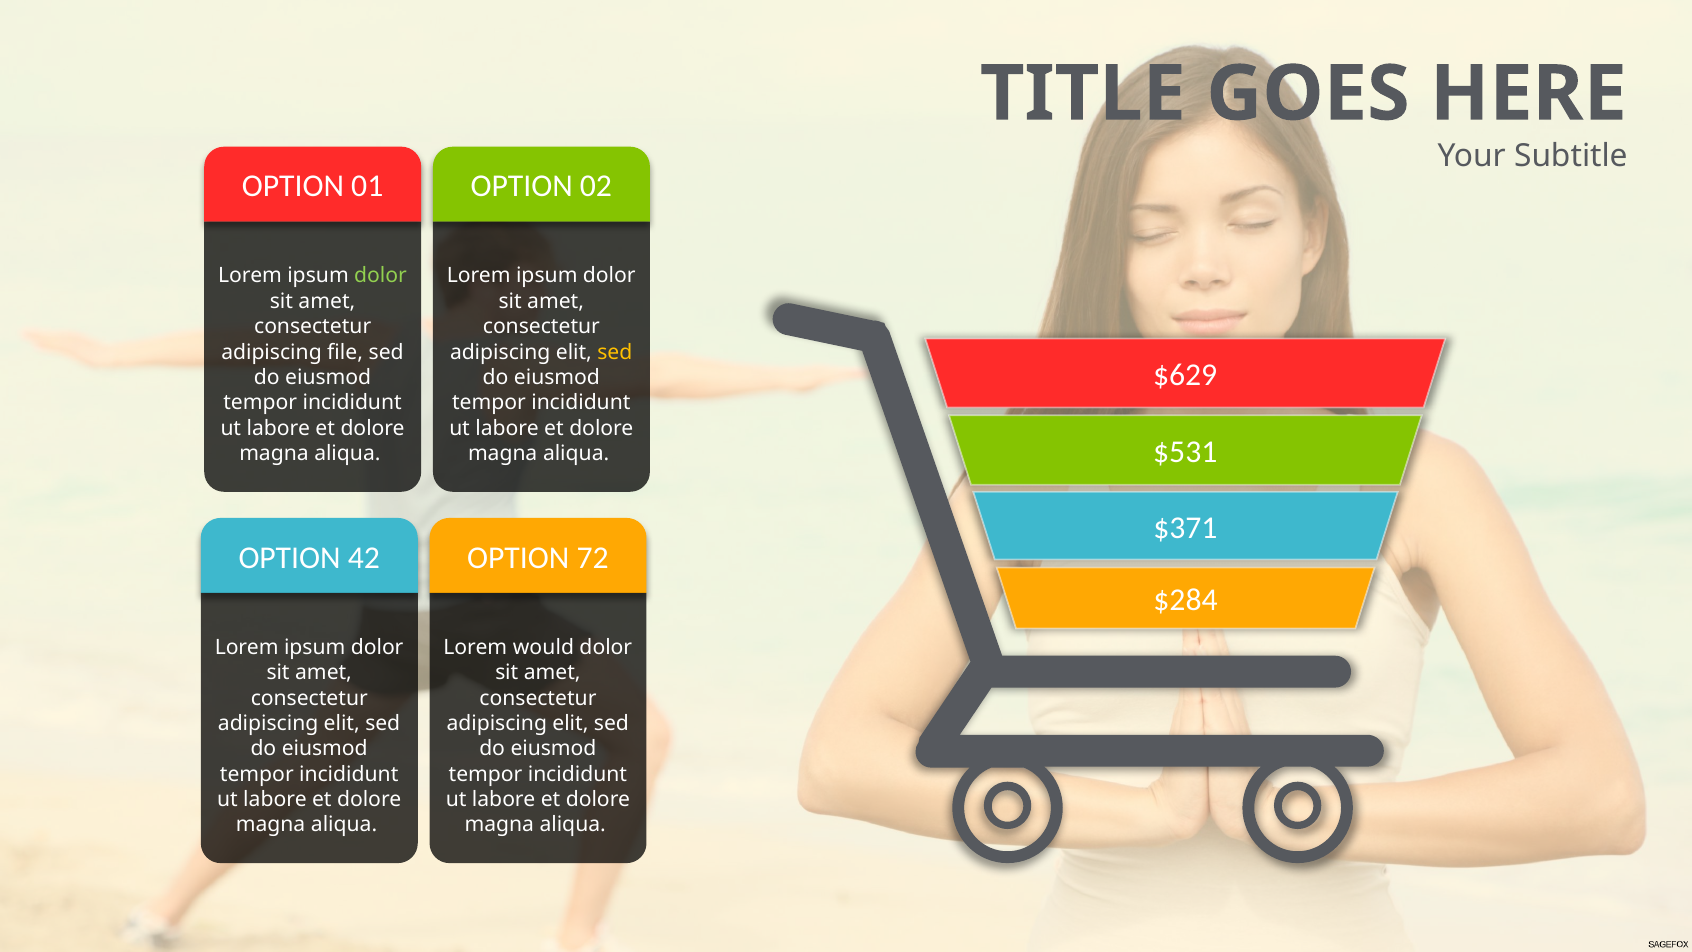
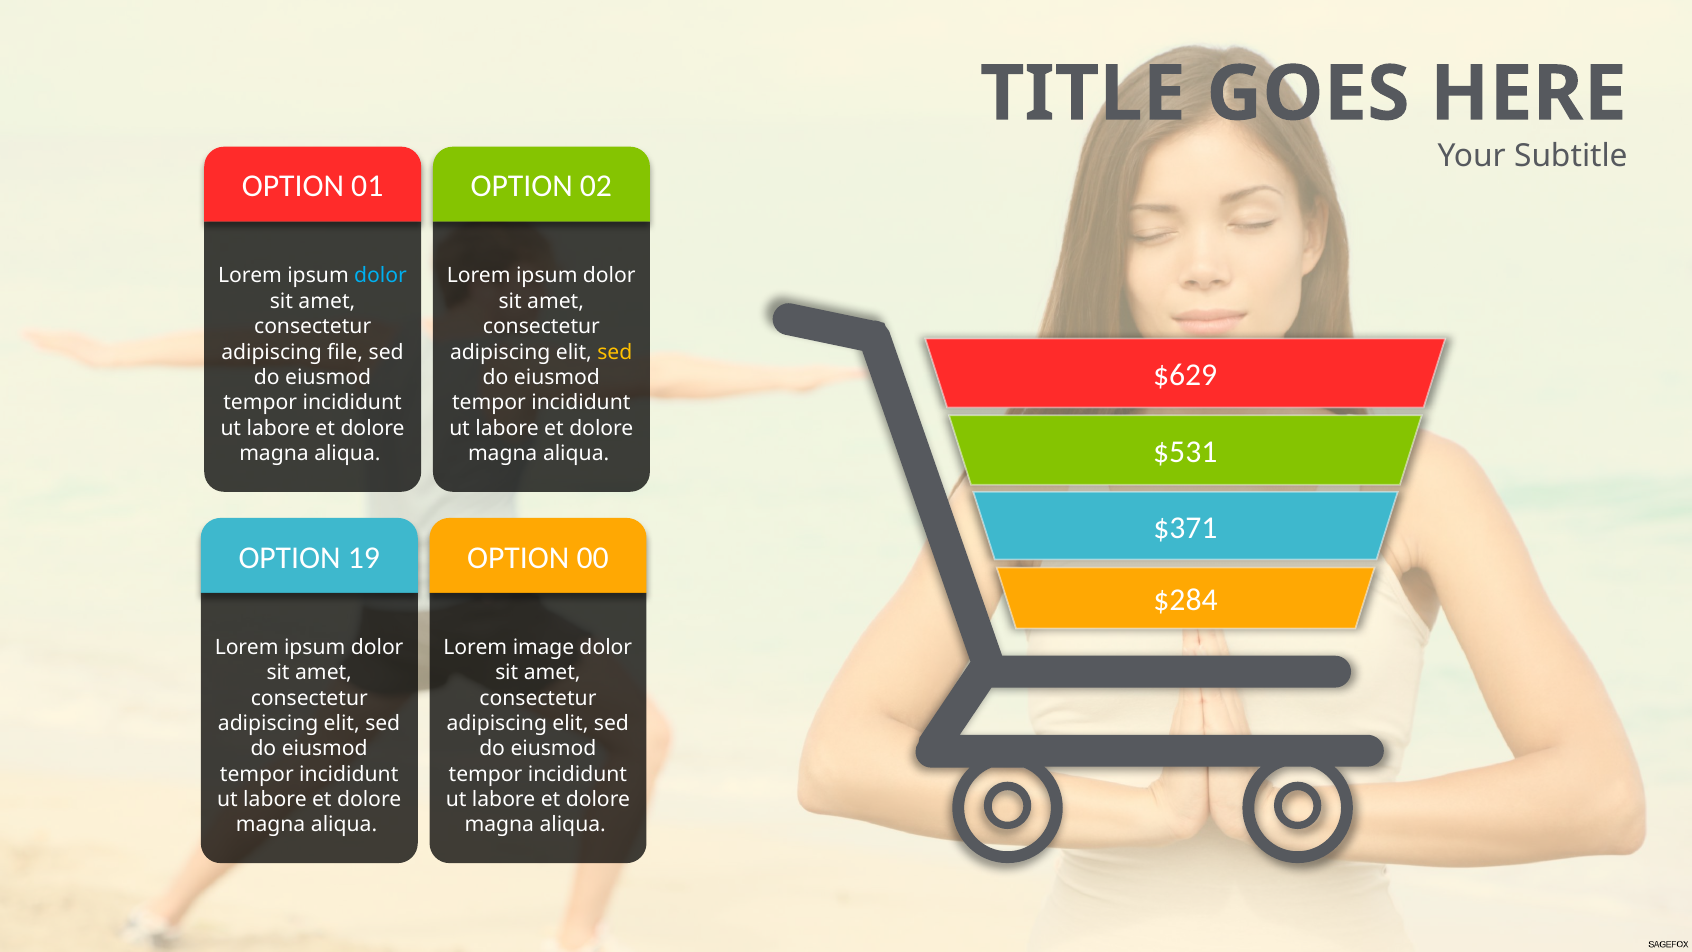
dolor at (380, 276) colour: light green -> light blue
42: 42 -> 19
72: 72 -> 00
would: would -> image
